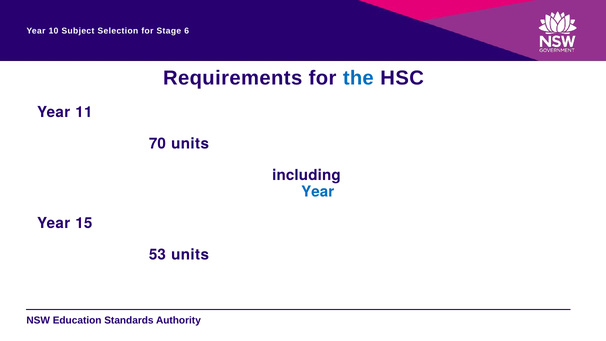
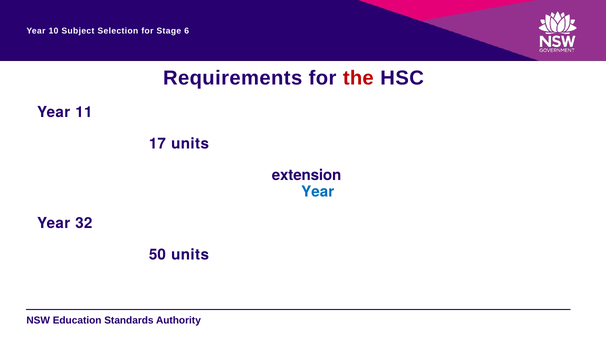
the at (358, 78) colour: blue -> red
70: 70 -> 17
including: including -> extension
15: 15 -> 32
53: 53 -> 50
